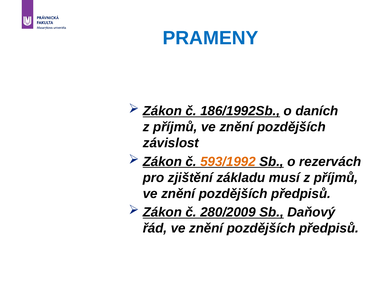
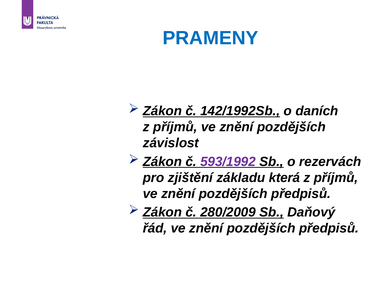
186/1992Sb: 186/1992Sb -> 142/1992Sb
593/1992 colour: orange -> purple
musí: musí -> která
